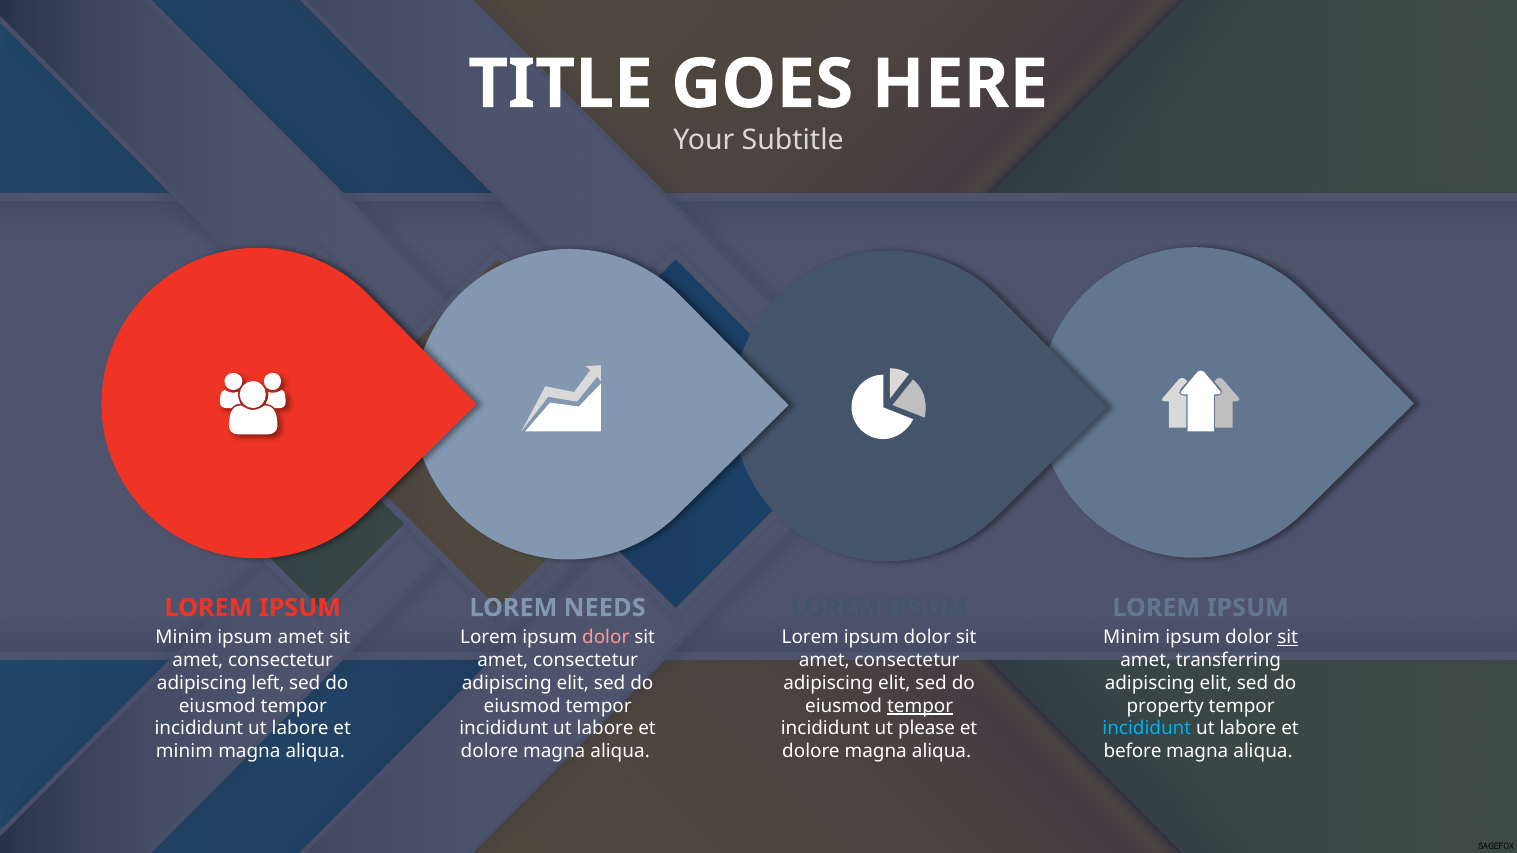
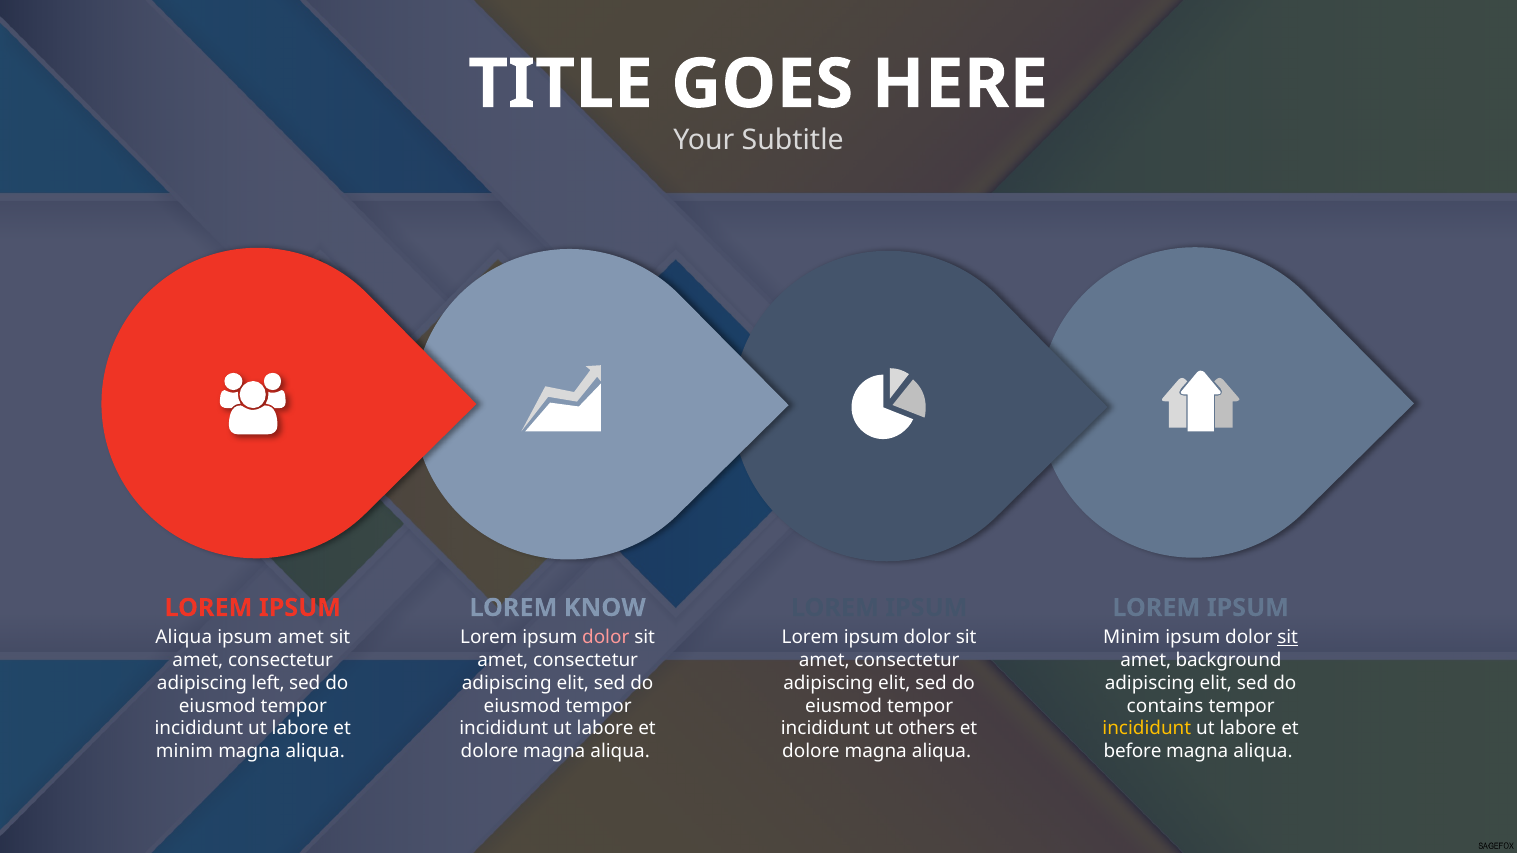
NEEDS: NEEDS -> KNOW
Minim at (184, 638): Minim -> Aliqua
transferring: transferring -> background
tempor at (920, 706) underline: present -> none
property: property -> contains
please: please -> others
incididunt at (1147, 729) colour: light blue -> yellow
